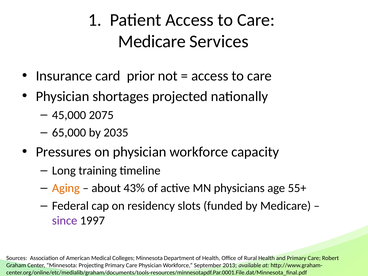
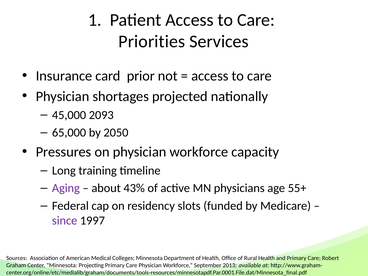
Medicare at (152, 41): Medicare -> Priorities
2075: 2075 -> 2093
2035: 2035 -> 2050
Aging colour: orange -> purple
